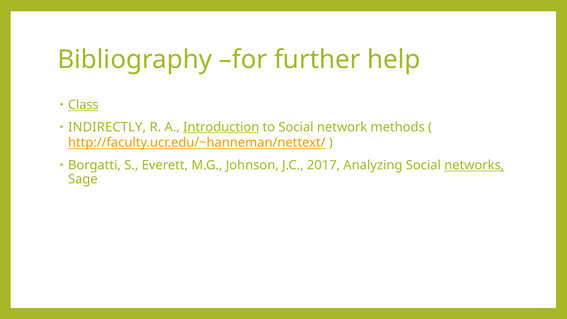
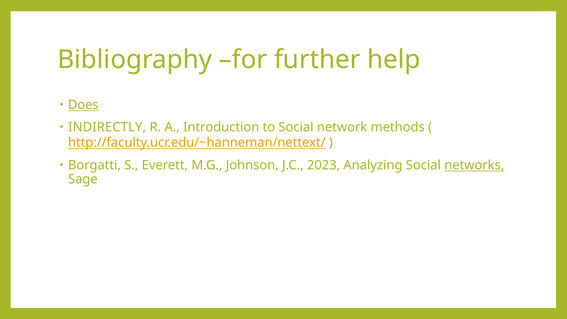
Class: Class -> Does
Introduction underline: present -> none
2017: 2017 -> 2023
